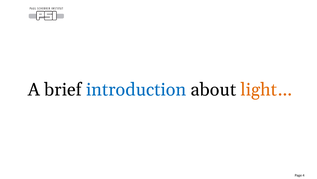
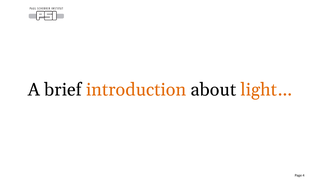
introduction colour: blue -> orange
